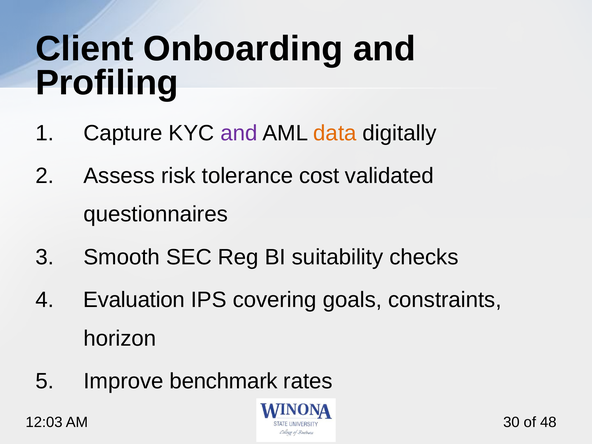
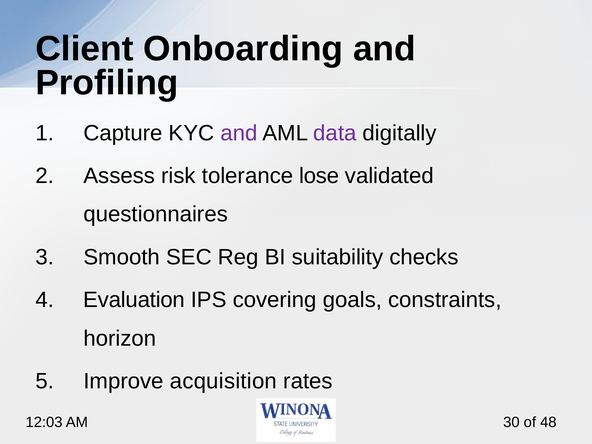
data colour: orange -> purple
cost: cost -> lose
benchmark: benchmark -> acquisition
